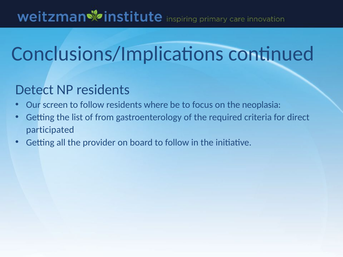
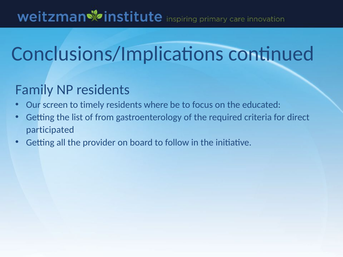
Detect: Detect -> Family
follow at (92, 105): follow -> timely
neoplasia: neoplasia -> educated
